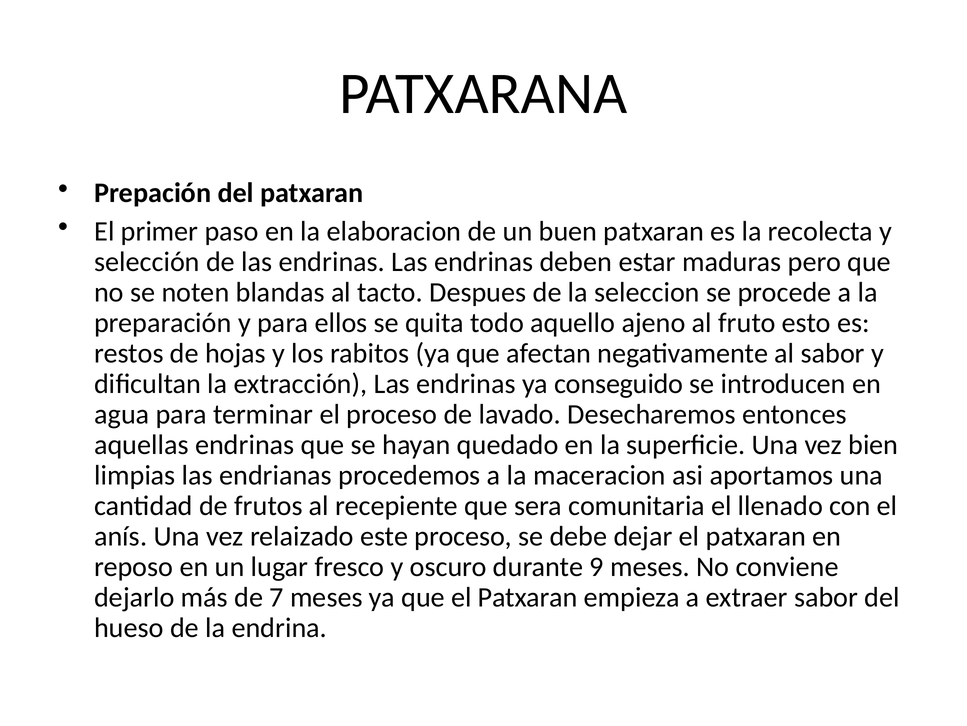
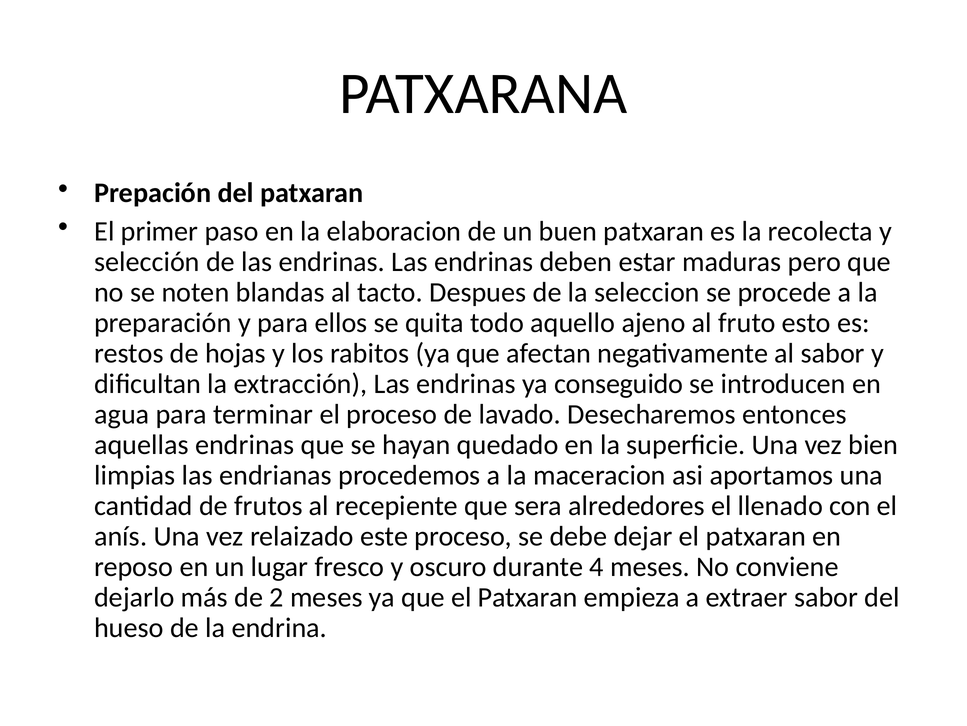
comunitaria: comunitaria -> alrededores
9: 9 -> 4
7: 7 -> 2
